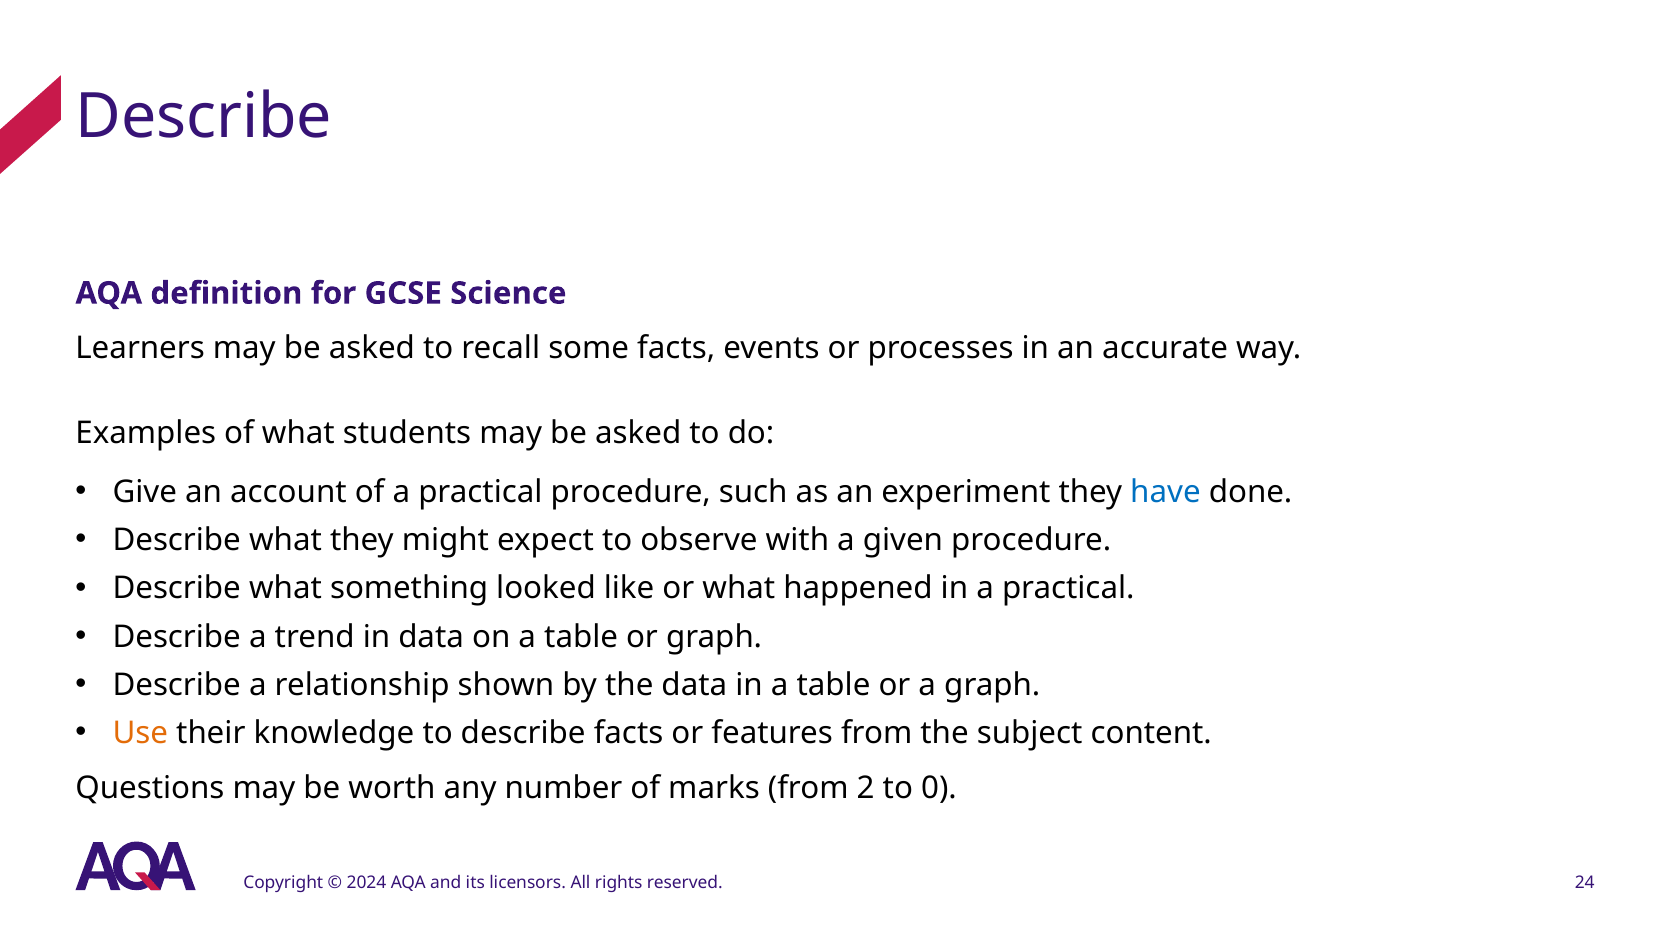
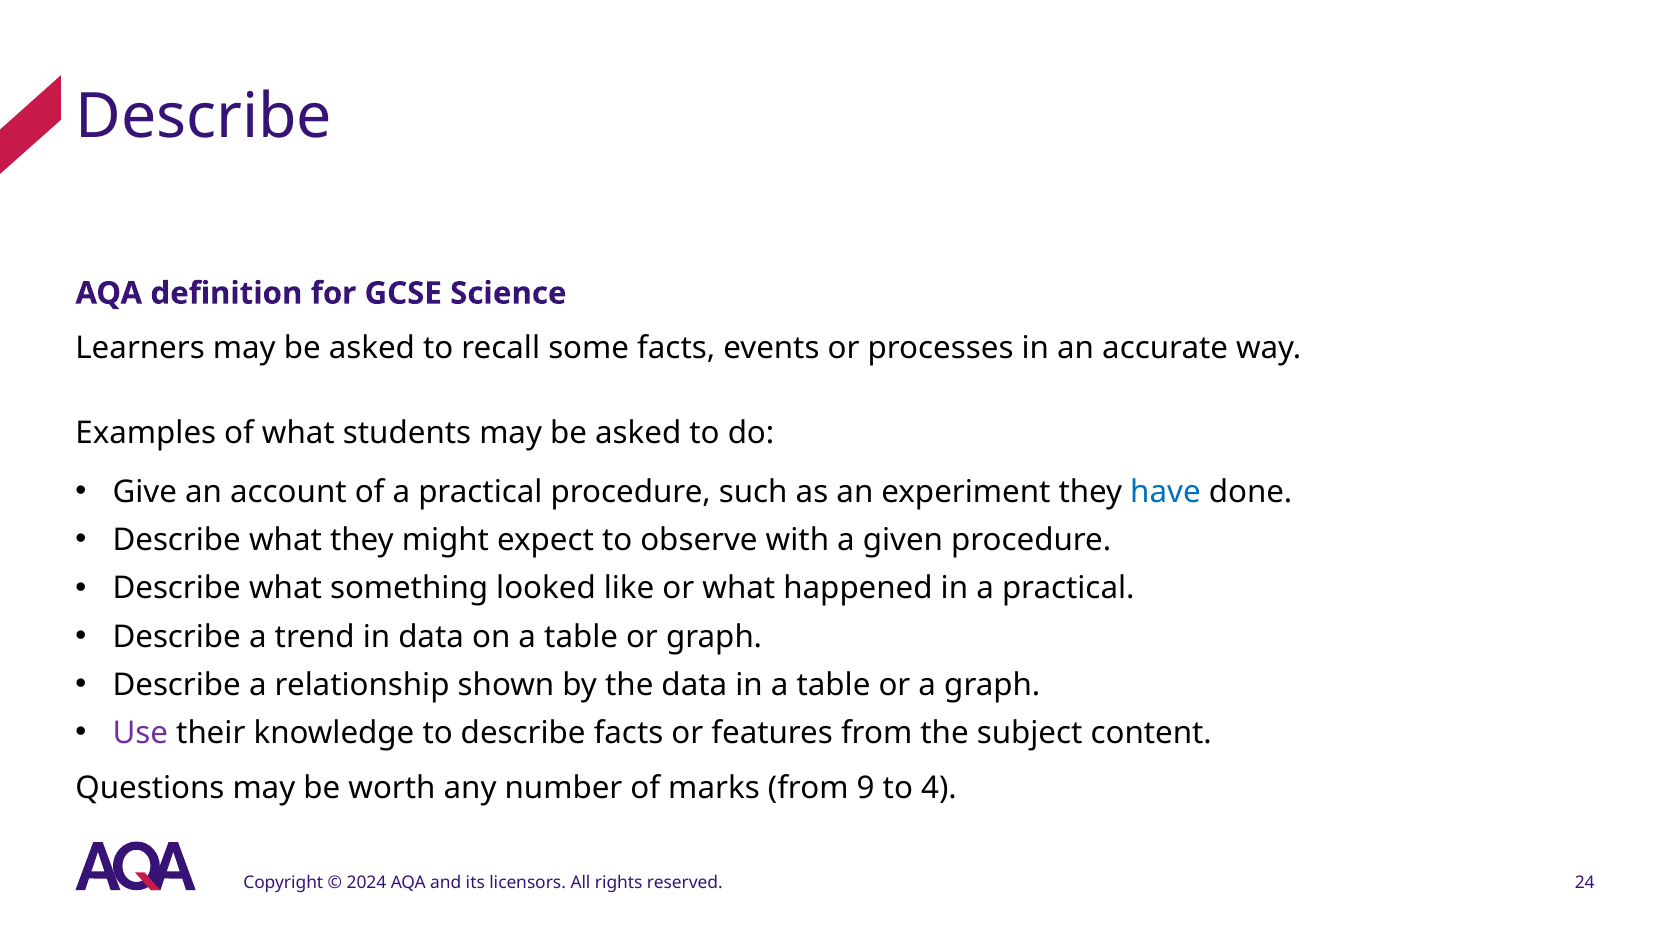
Use colour: orange -> purple
2: 2 -> 9
0: 0 -> 4
